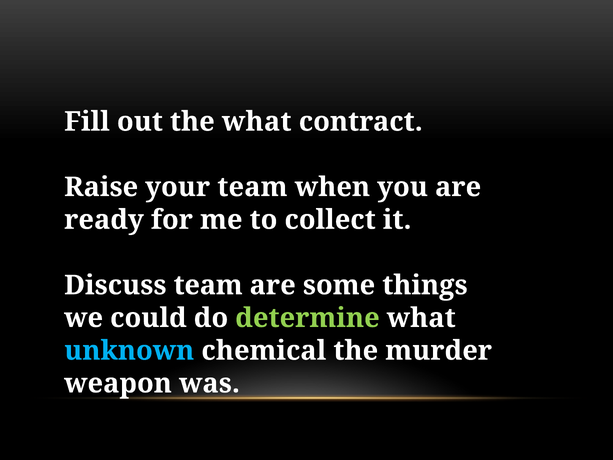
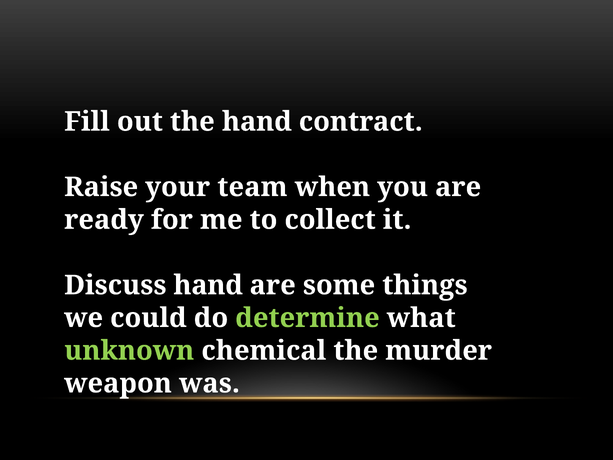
the what: what -> hand
Discuss team: team -> hand
unknown colour: light blue -> light green
